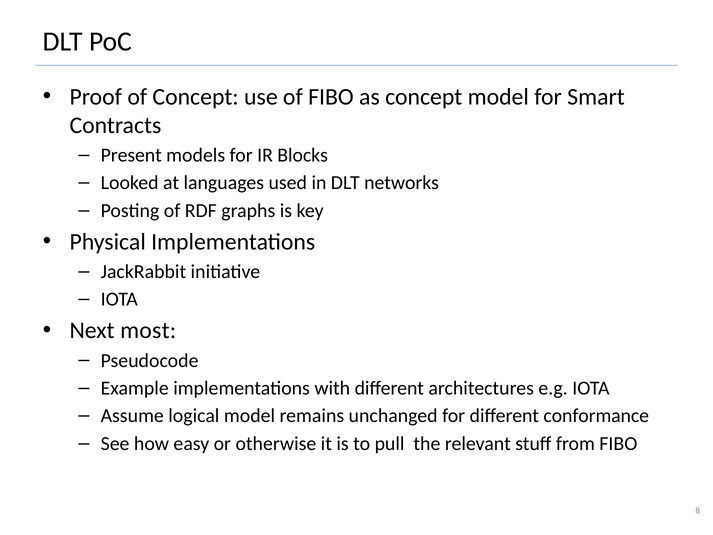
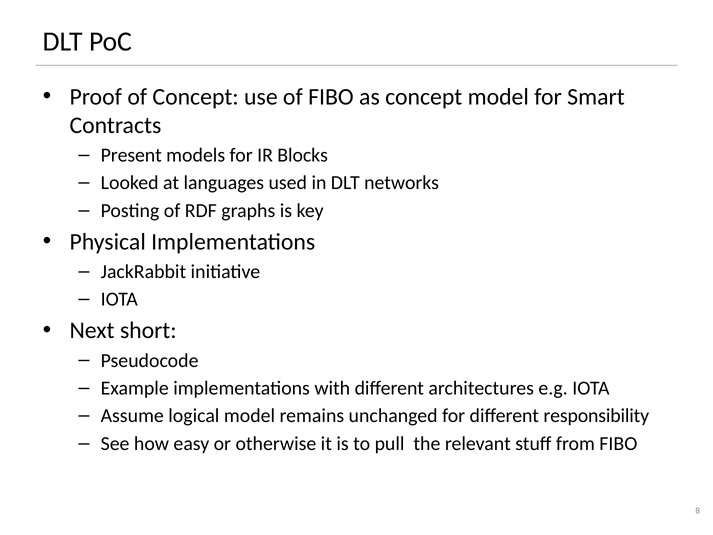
most: most -> short
conformance: conformance -> responsibility
